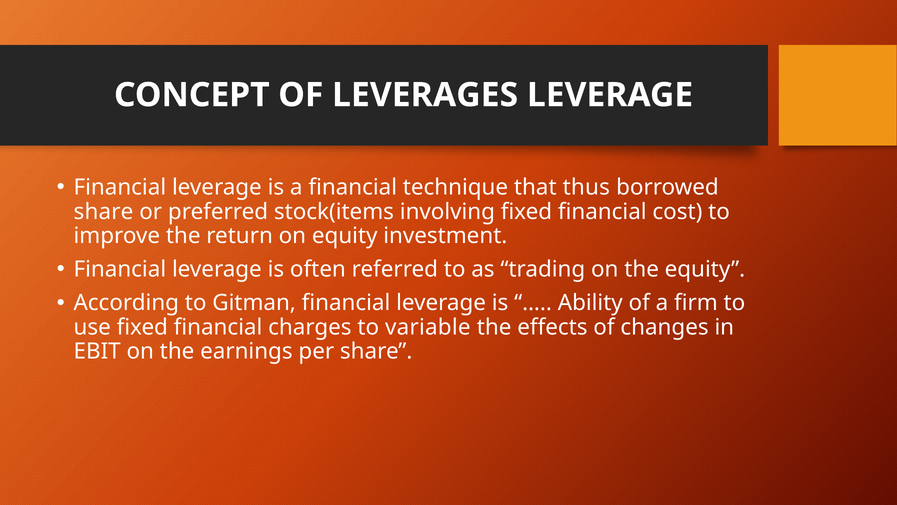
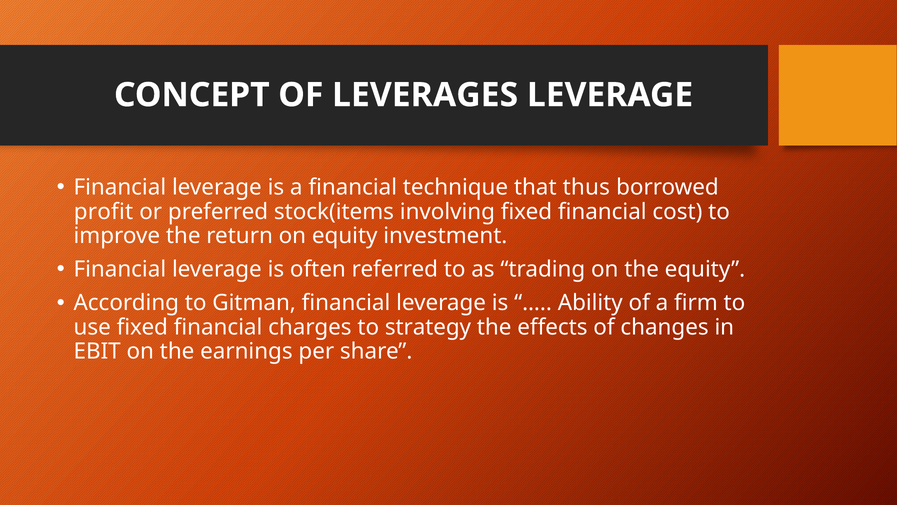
share at (103, 211): share -> profit
variable: variable -> strategy
